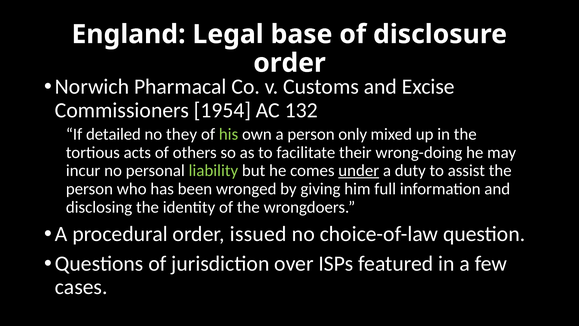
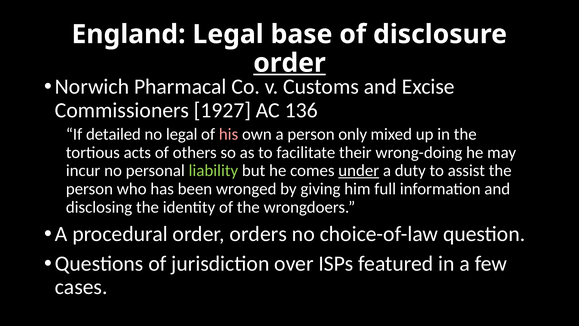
order at (290, 63) underline: none -> present
1954: 1954 -> 1927
132: 132 -> 136
no they: they -> legal
his colour: light green -> pink
issued: issued -> orders
